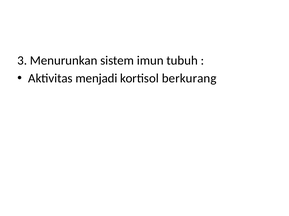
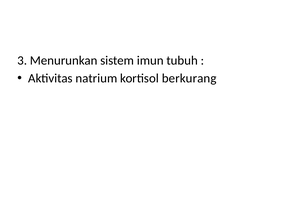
menjadi: menjadi -> natrium
